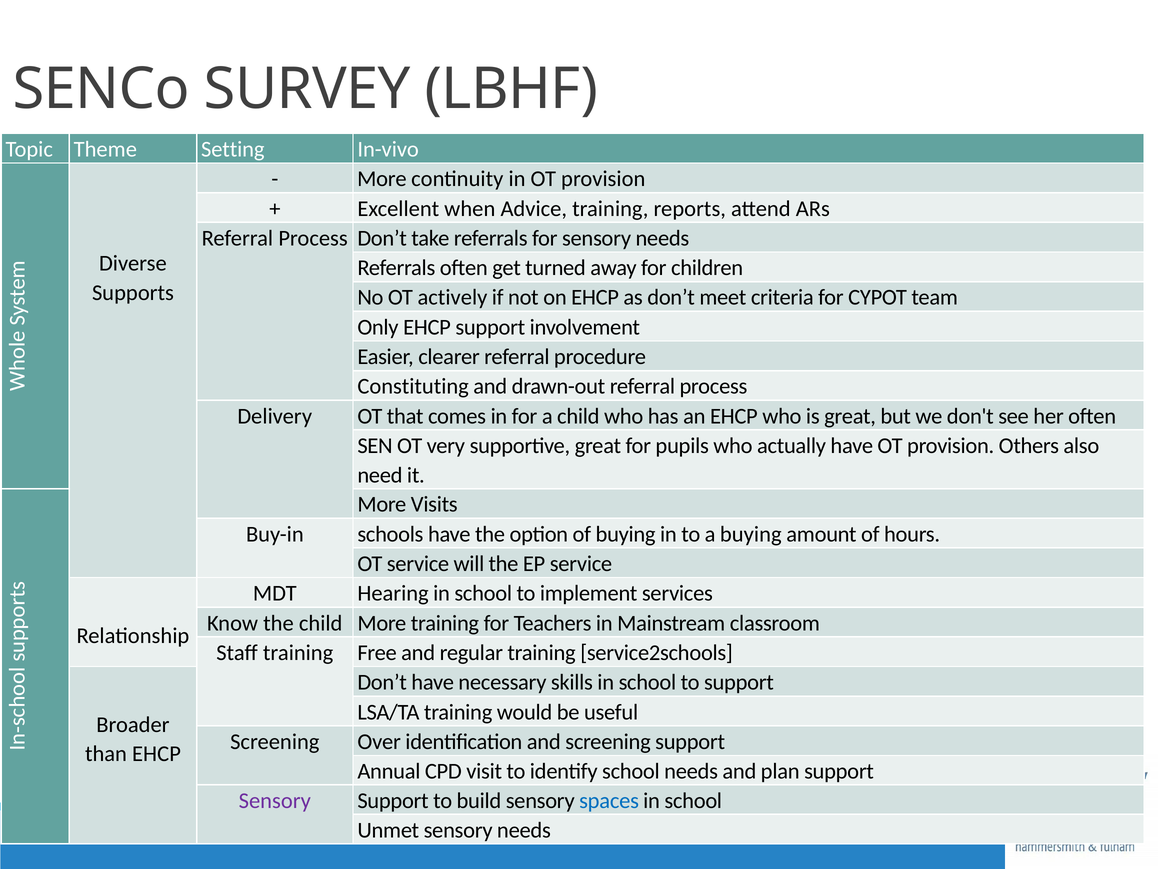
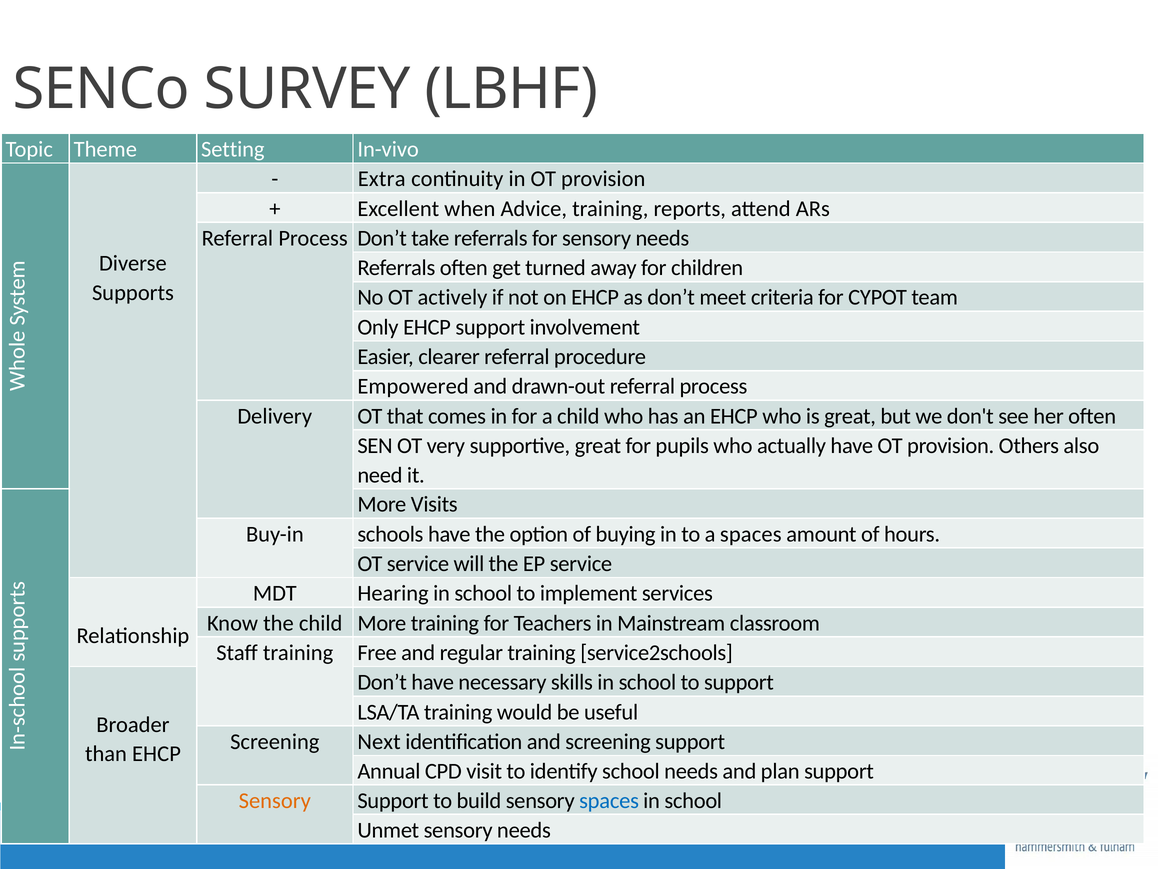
More at (382, 179): More -> Extra
Constituting: Constituting -> Empowered
a buying: buying -> spaces
Over: Over -> Next
Sensory at (275, 800) colour: purple -> orange
